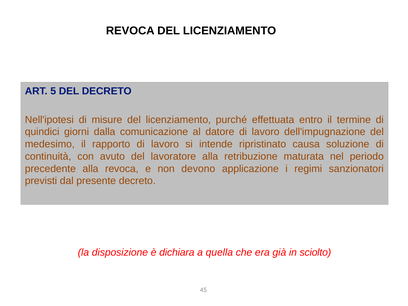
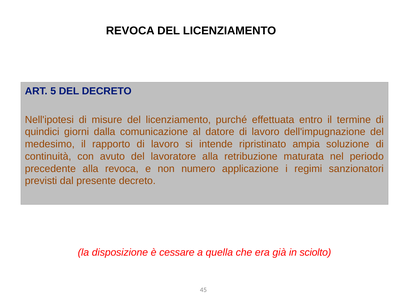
causa: causa -> ampia
devono: devono -> numero
dichiara: dichiara -> cessare
